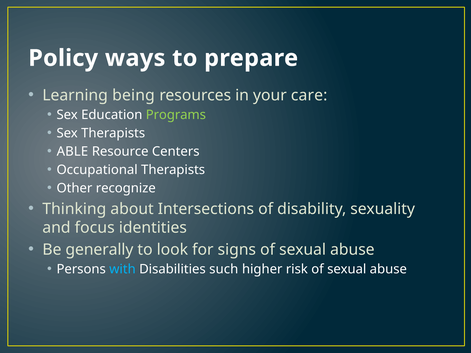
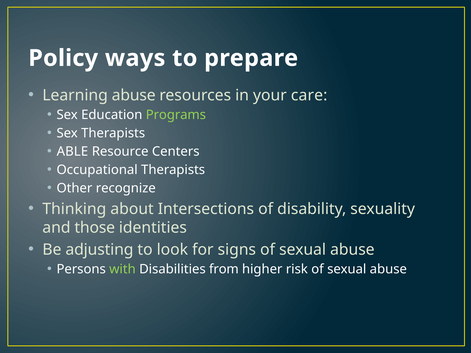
Learning being: being -> abuse
focus: focus -> those
generally: generally -> adjusting
with colour: light blue -> light green
such: such -> from
